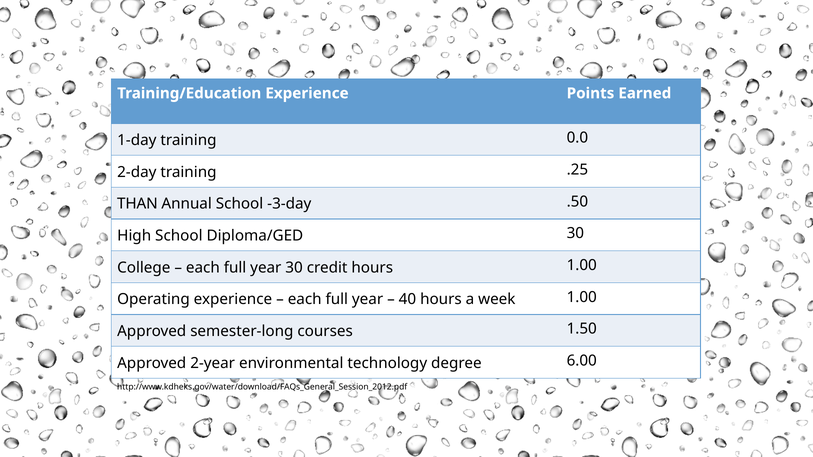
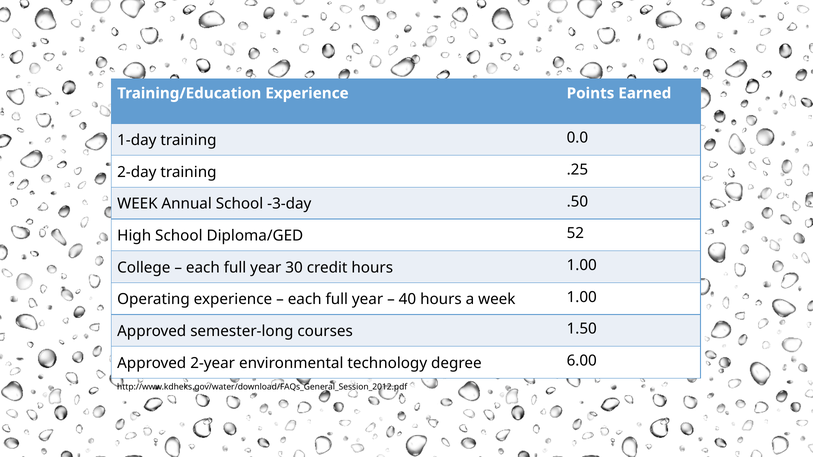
THAN at (137, 204): THAN -> WEEK
Diploma/GED 30: 30 -> 52
